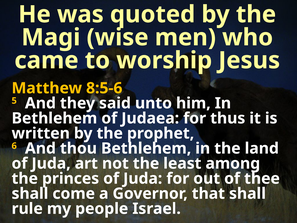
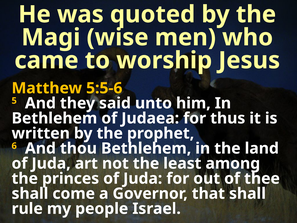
8:5-6: 8:5-6 -> 5:5-6
